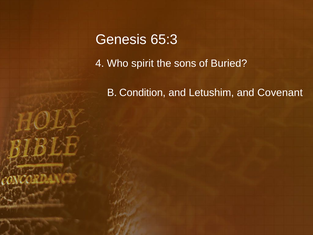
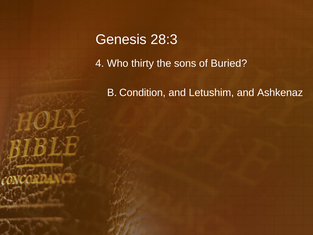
65:3: 65:3 -> 28:3
spirit: spirit -> thirty
Covenant: Covenant -> Ashkenaz
